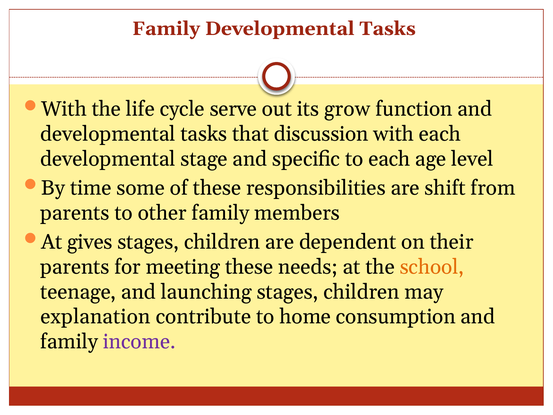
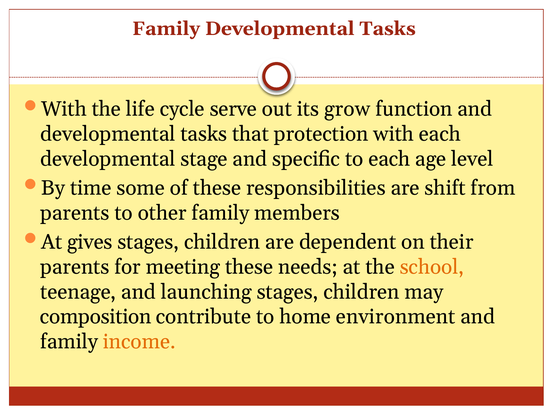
discussion: discussion -> protection
explanation: explanation -> composition
consumption: consumption -> environment
income colour: purple -> orange
